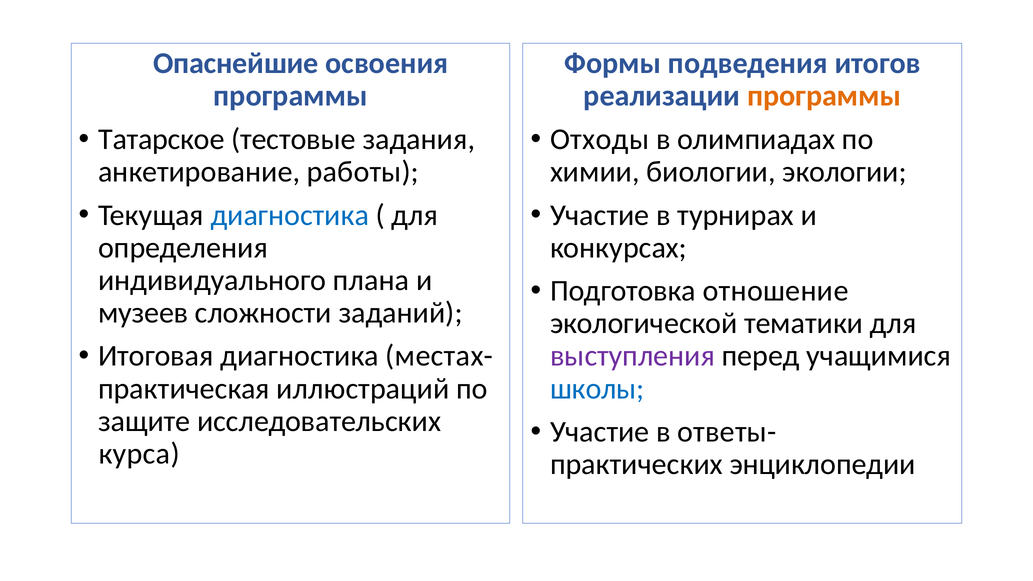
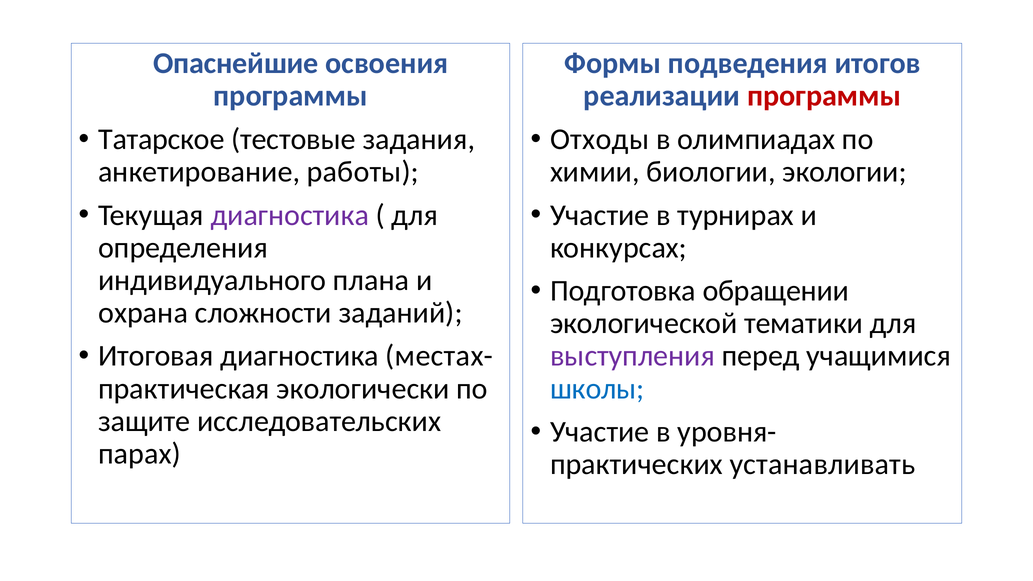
программы at (824, 96) colour: orange -> red
диагностика at (290, 215) colour: blue -> purple
отношение: отношение -> обращении
музеев: музеев -> охрана
иллюстраций: иллюстраций -> экологически
ответы-: ответы- -> уровня-
курса: курса -> парах
энциклопедии: энциклопедии -> устанавливать
